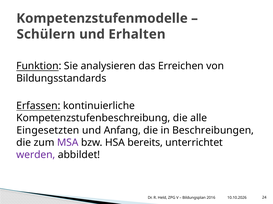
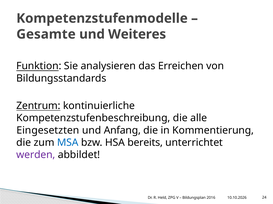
Schülern: Schülern -> Gesamte
Erhalten: Erhalten -> Weiteres
Erfassen: Erfassen -> Zentrum
Beschreibungen: Beschreibungen -> Kommentierung
MSA colour: purple -> blue
